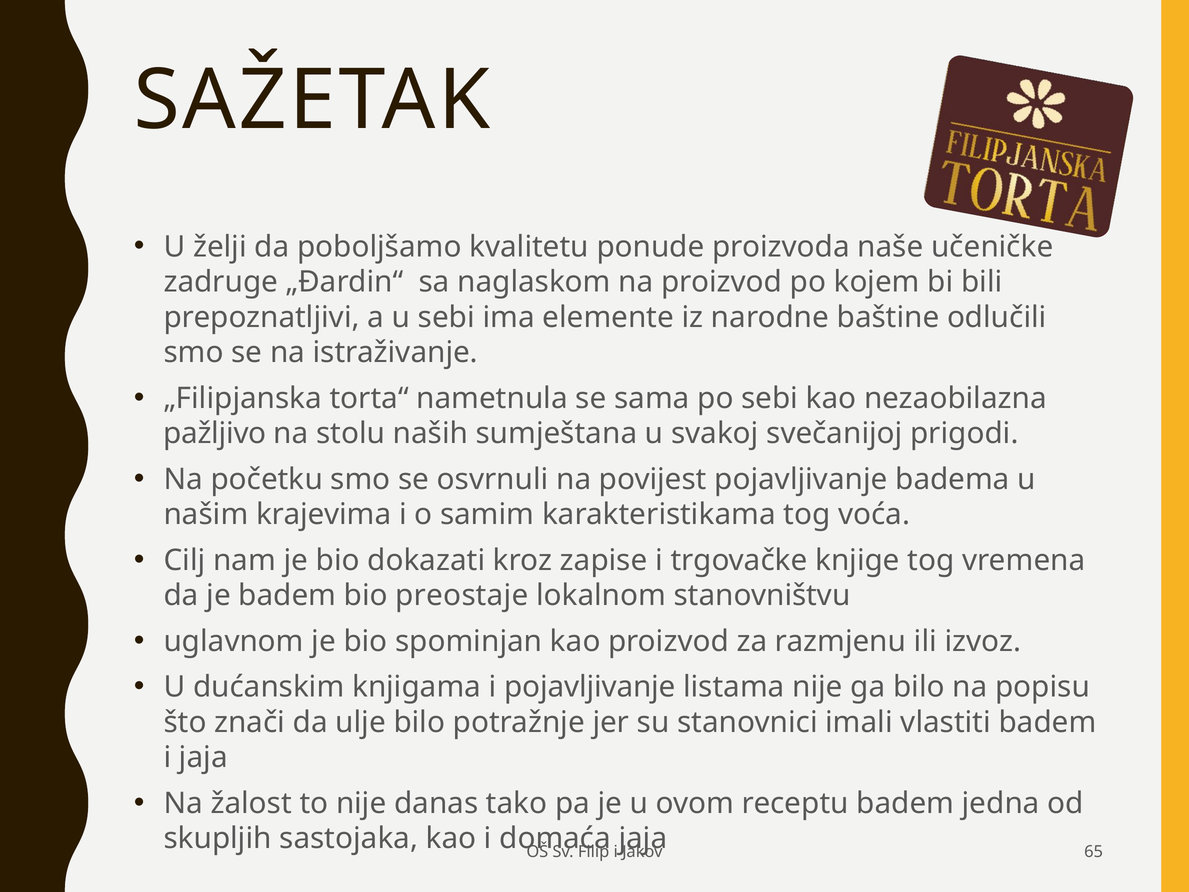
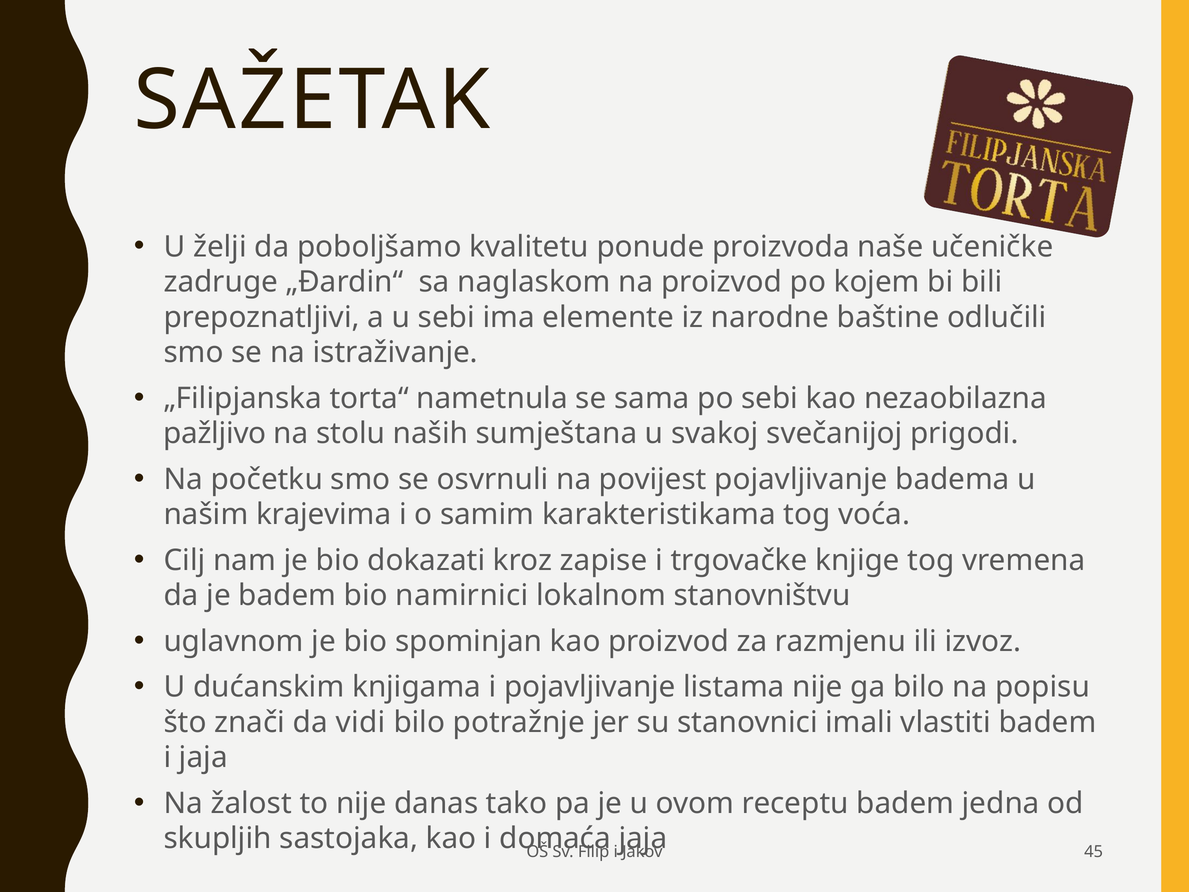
preostaje: preostaje -> namirnici
ulje: ulje -> vidi
65: 65 -> 45
